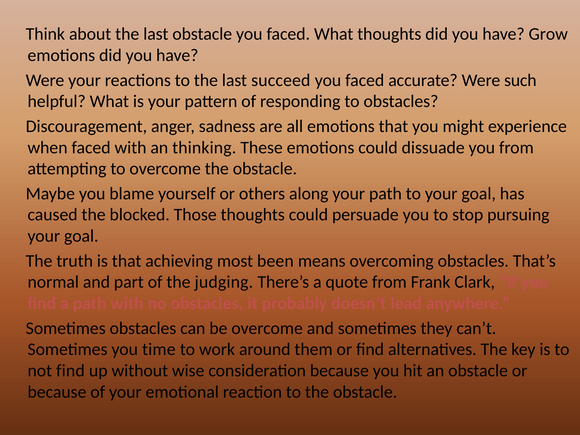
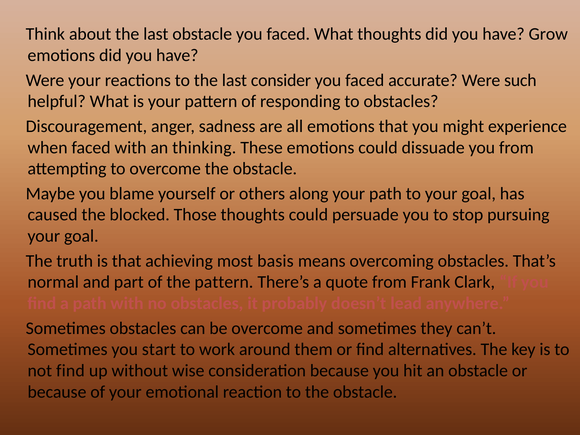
succeed: succeed -> consider
been: been -> basis
the judging: judging -> pattern
time: time -> start
